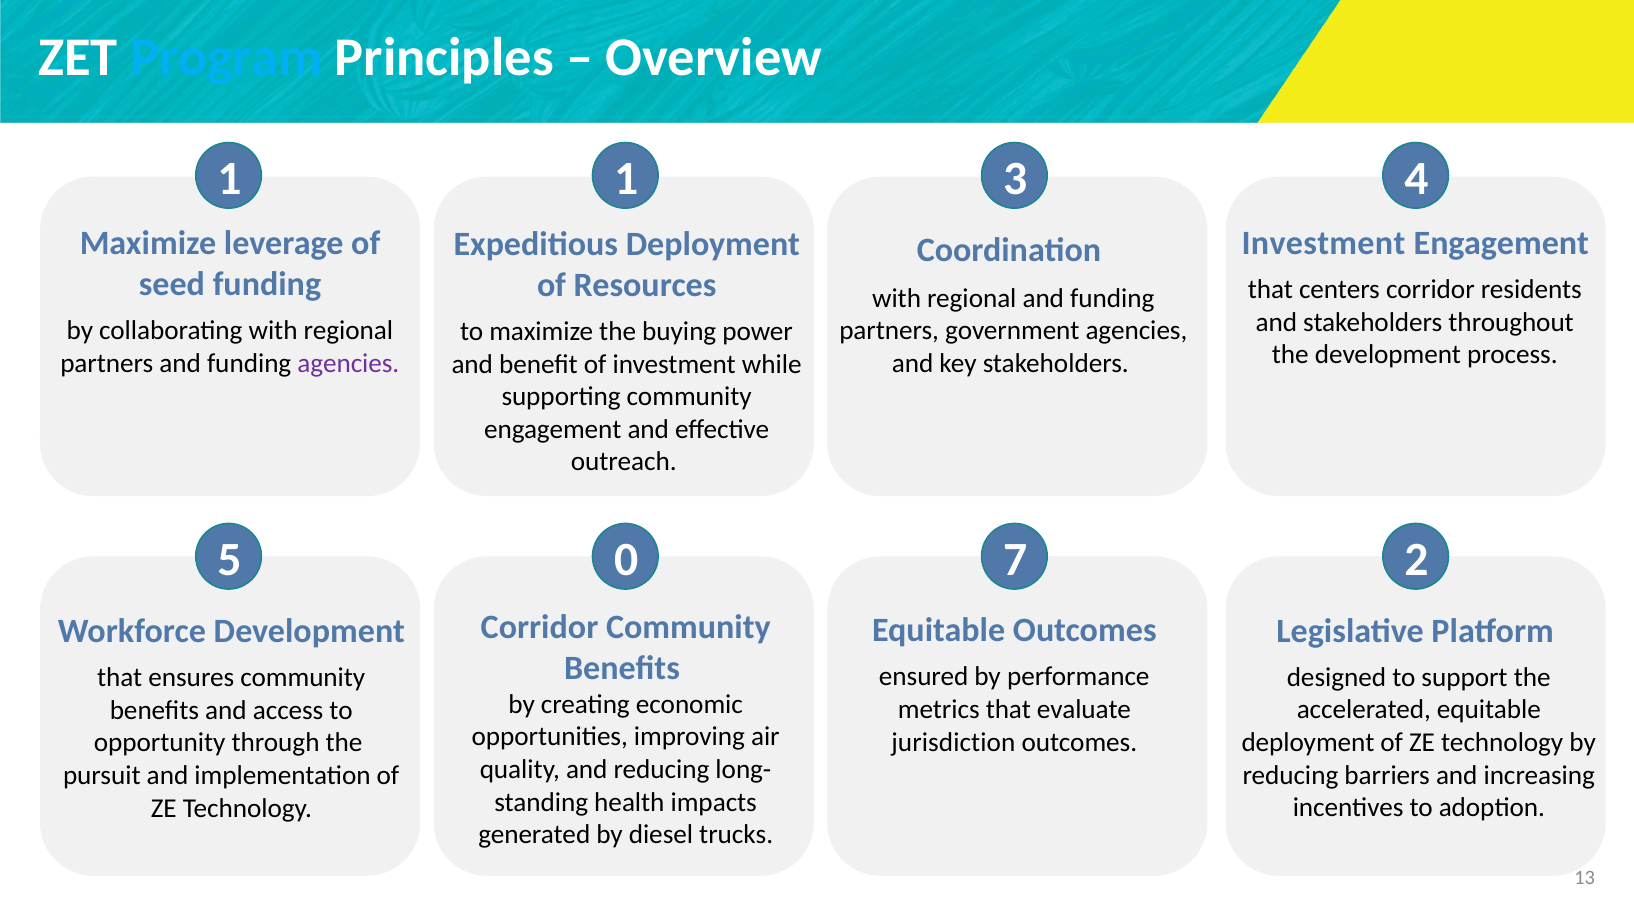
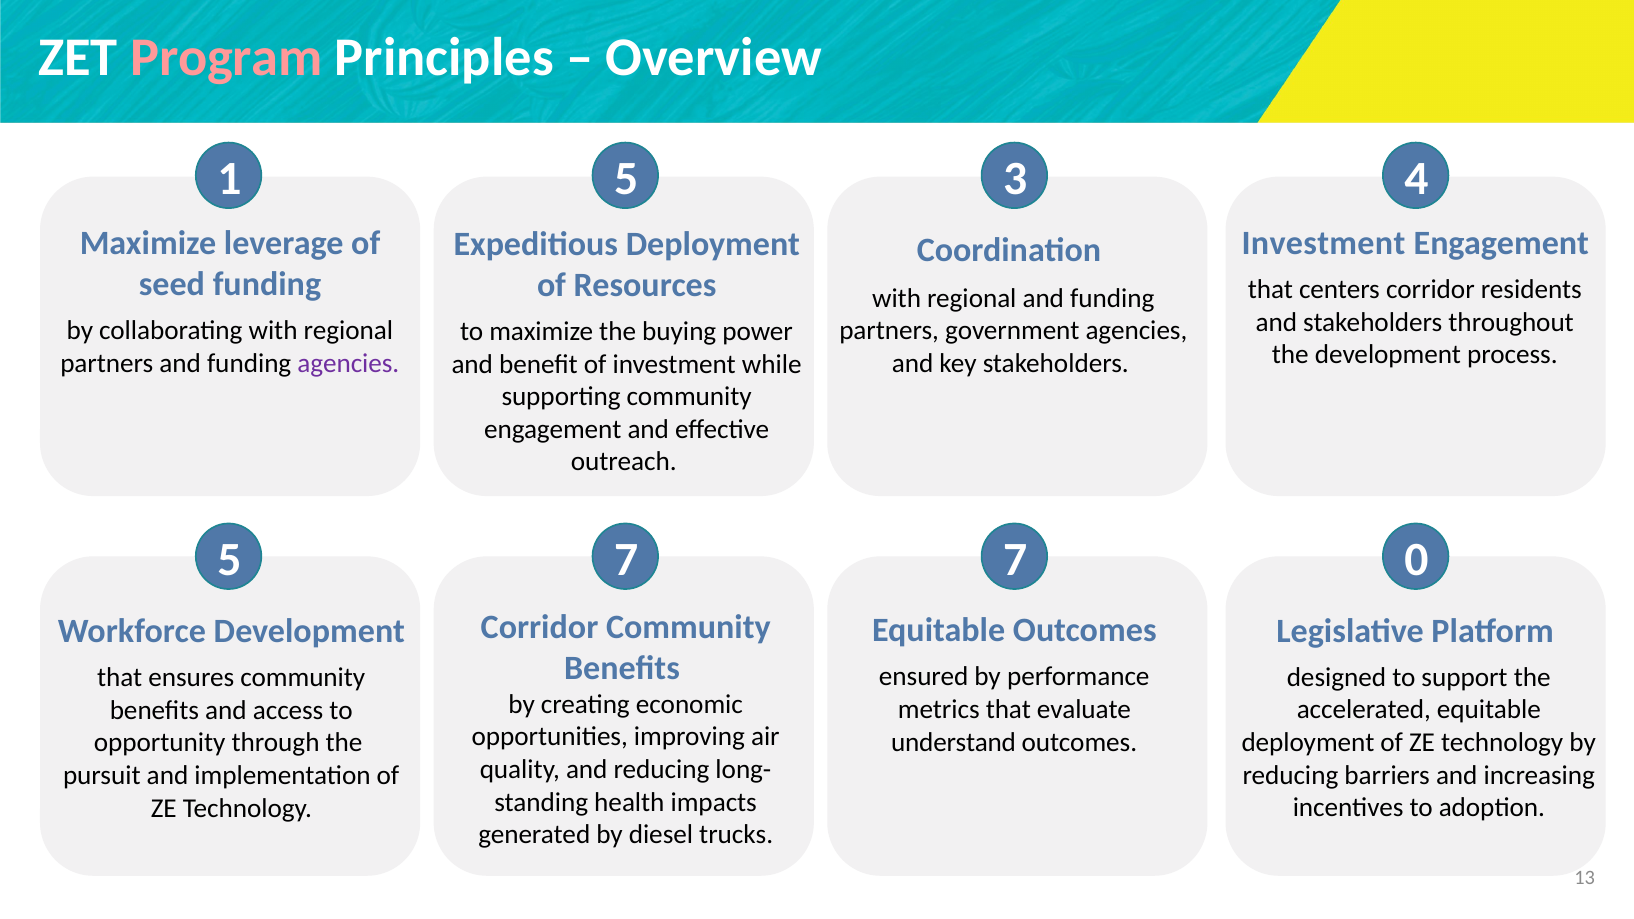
Program colour: light blue -> pink
1 1: 1 -> 5
5 0: 0 -> 7
2: 2 -> 0
jurisdiction: jurisdiction -> understand
